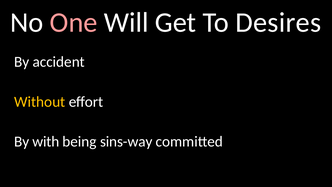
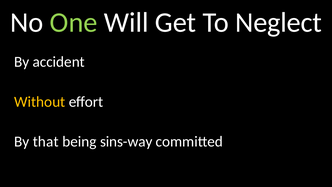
One colour: pink -> light green
Desires: Desires -> Neglect
with: with -> that
